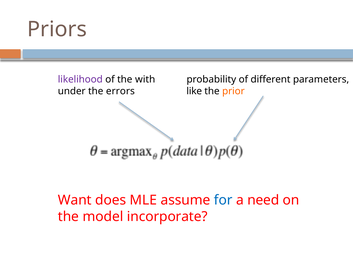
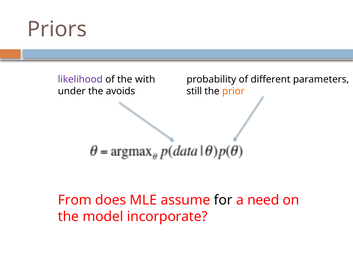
errors: errors -> avoids
like: like -> still
Want: Want -> From
for colour: blue -> black
